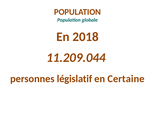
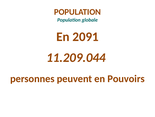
2018: 2018 -> 2091
législatif: législatif -> peuvent
Certaine: Certaine -> Pouvoirs
